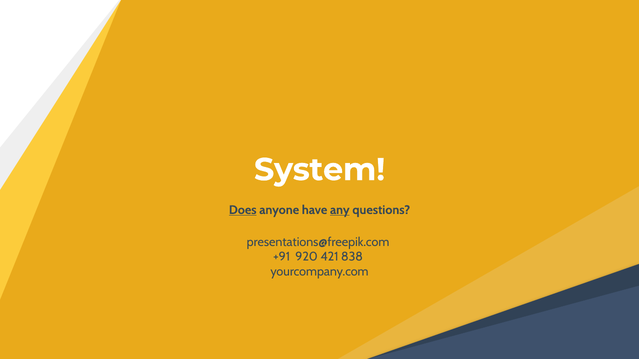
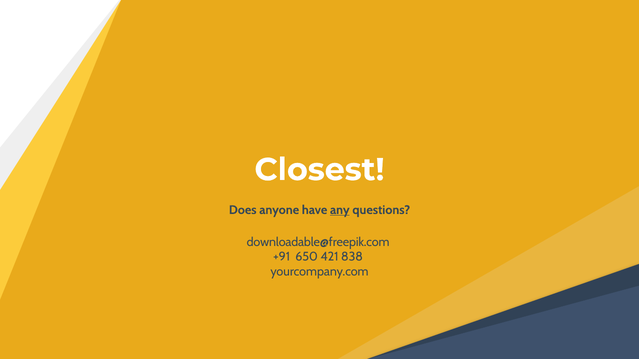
System: System -> Closest
Does underline: present -> none
presentations@freepik.com: presentations@freepik.com -> downloadable@freepik.com
920: 920 -> 650
